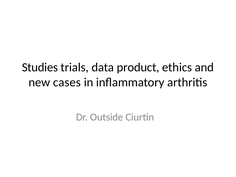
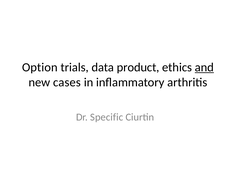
Studies: Studies -> Option
and underline: none -> present
Outside: Outside -> Specific
